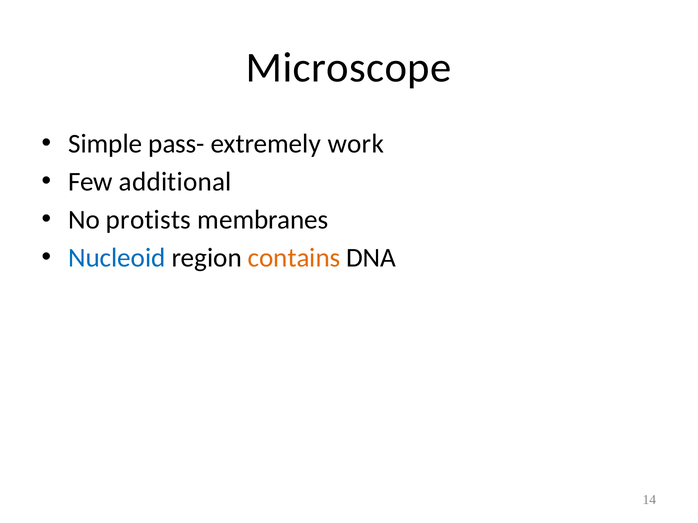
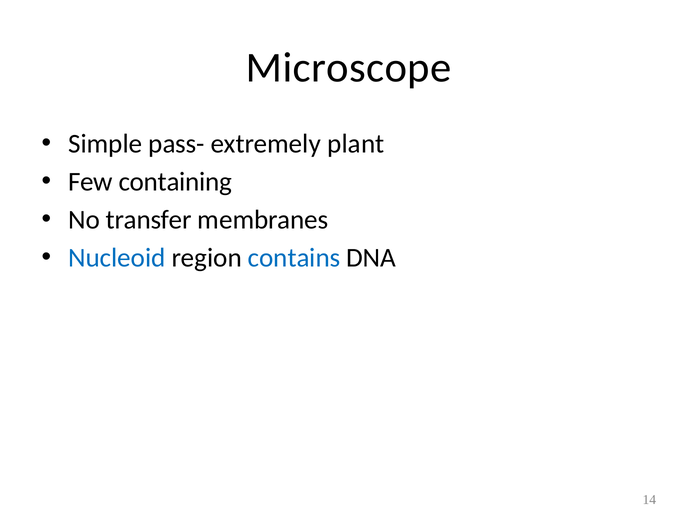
work: work -> plant
additional: additional -> containing
protists: protists -> transfer
contains colour: orange -> blue
